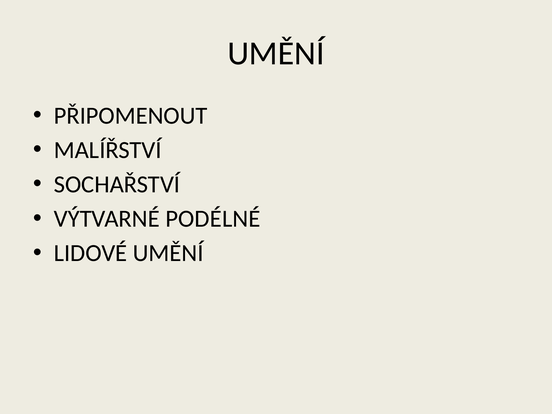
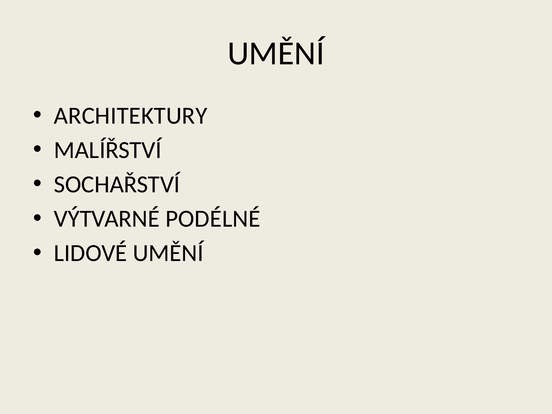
PŘIPOMENOUT: PŘIPOMENOUT -> ARCHITEKTURY
